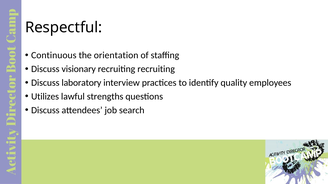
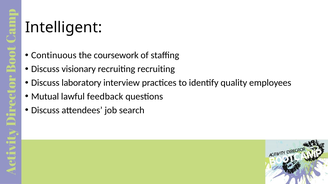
Respectful: Respectful -> Intelligent
orientation: orientation -> coursework
Utilizes: Utilizes -> Mutual
strengths: strengths -> feedback
